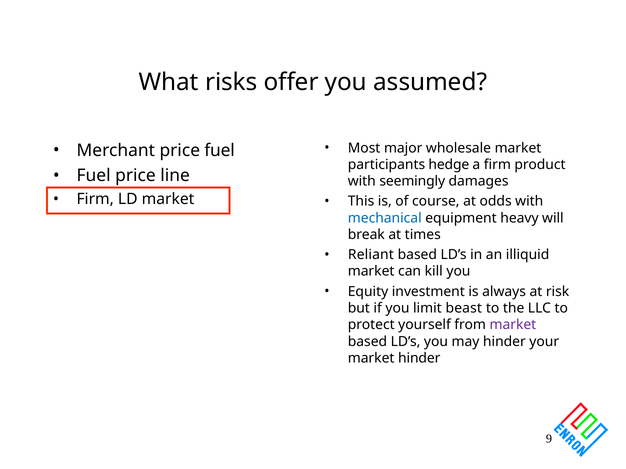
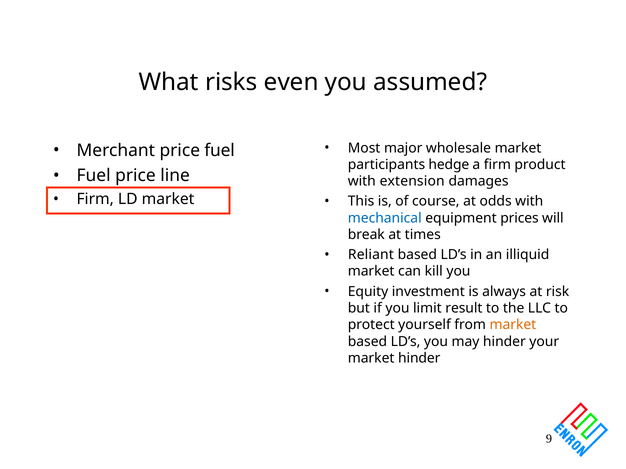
offer: offer -> even
seemingly: seemingly -> extension
heavy: heavy -> prices
beast: beast -> result
market at (513, 325) colour: purple -> orange
